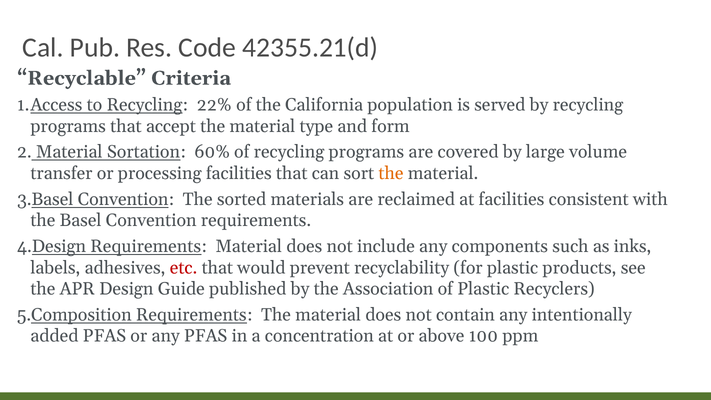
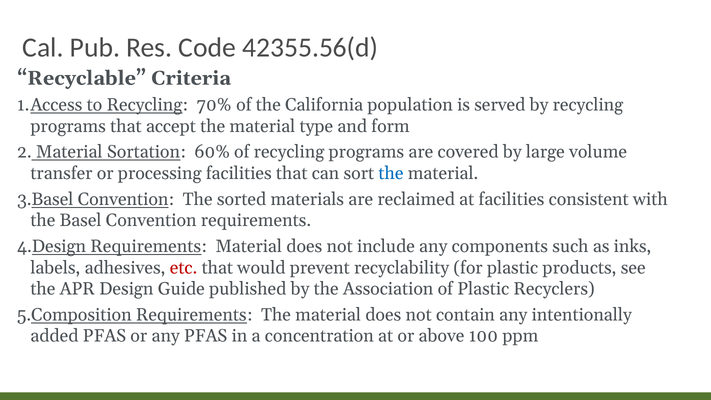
42355.21(d: 42355.21(d -> 42355.56(d
22%: 22% -> 70%
the at (391, 173) colour: orange -> blue
